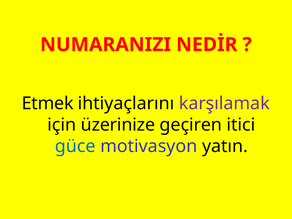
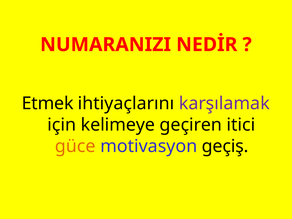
üzerinize: üzerinize -> kelimeye
güce colour: blue -> orange
yatın: yatın -> geçiş
